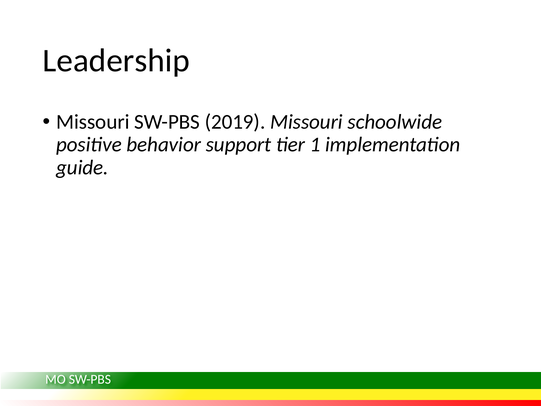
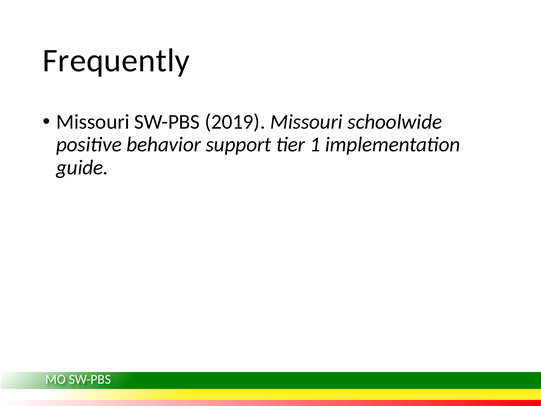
Leadership: Leadership -> Frequently
